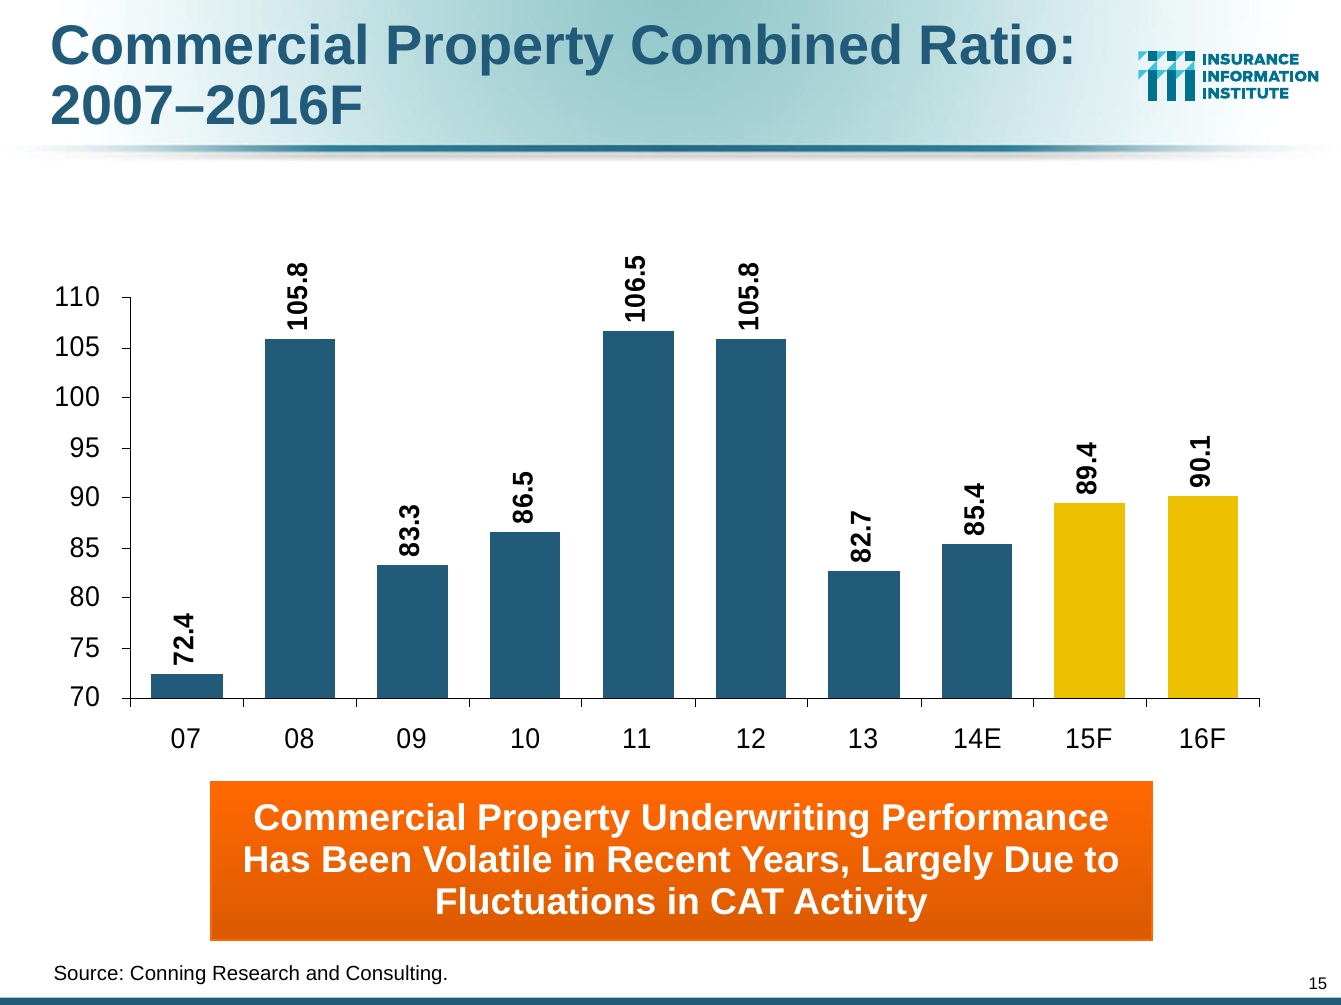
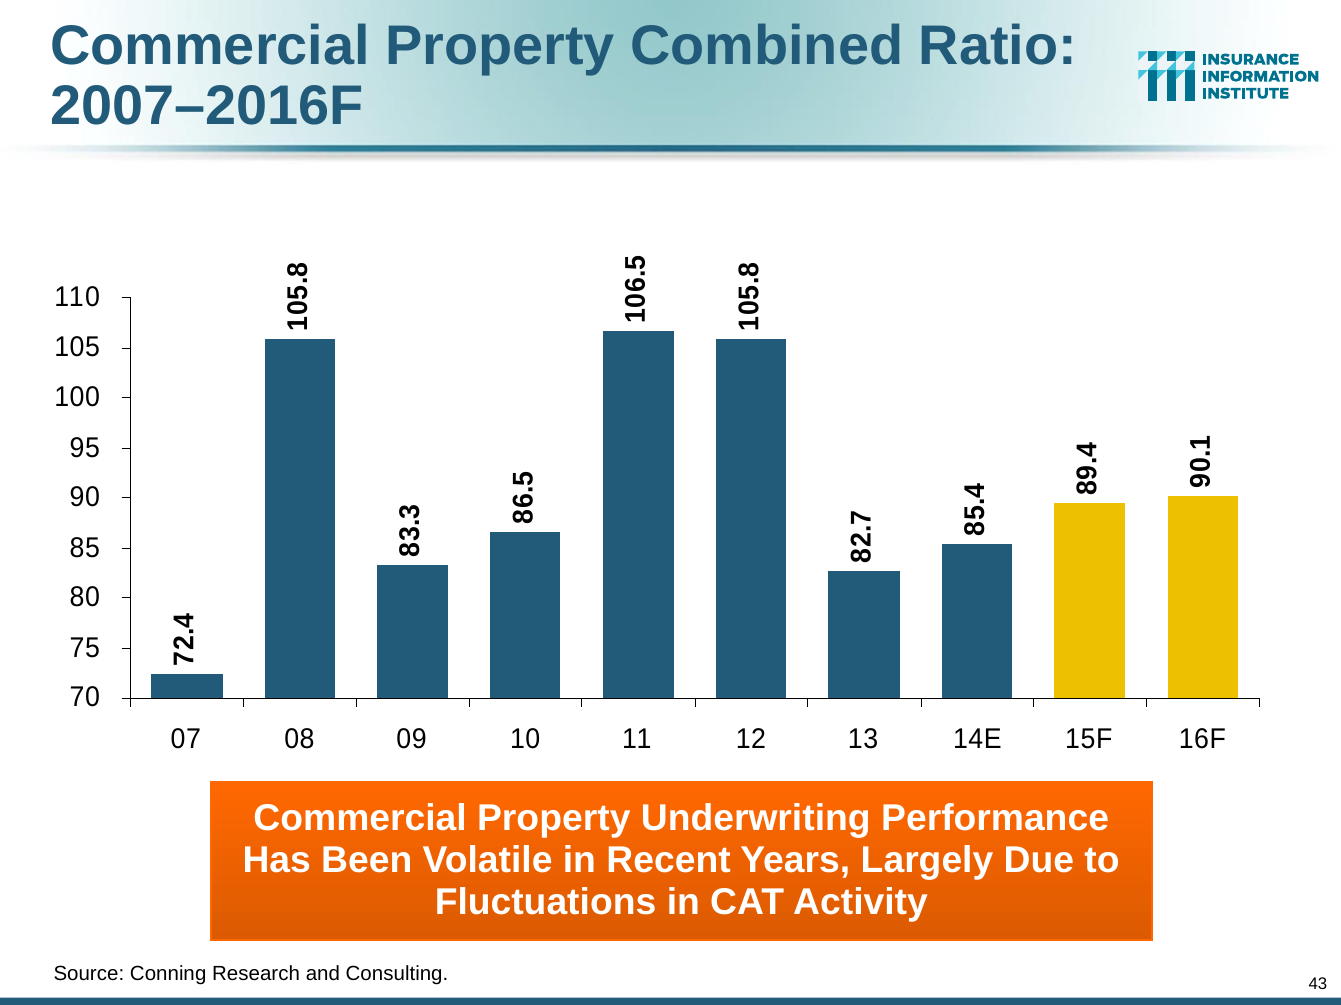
15: 15 -> 43
